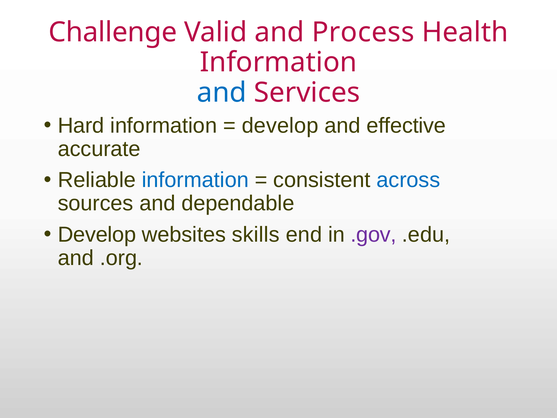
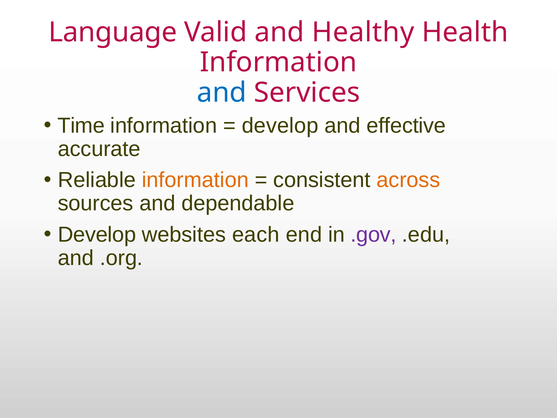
Challenge: Challenge -> Language
Process: Process -> Healthy
Hard: Hard -> Time
information at (195, 180) colour: blue -> orange
across colour: blue -> orange
skills: skills -> each
